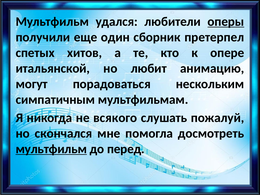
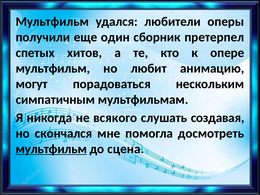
оперы underline: present -> none
итальянской at (53, 68): итальянской -> мультфильм
пожалуй: пожалуй -> создавая
перед: перед -> сцена
